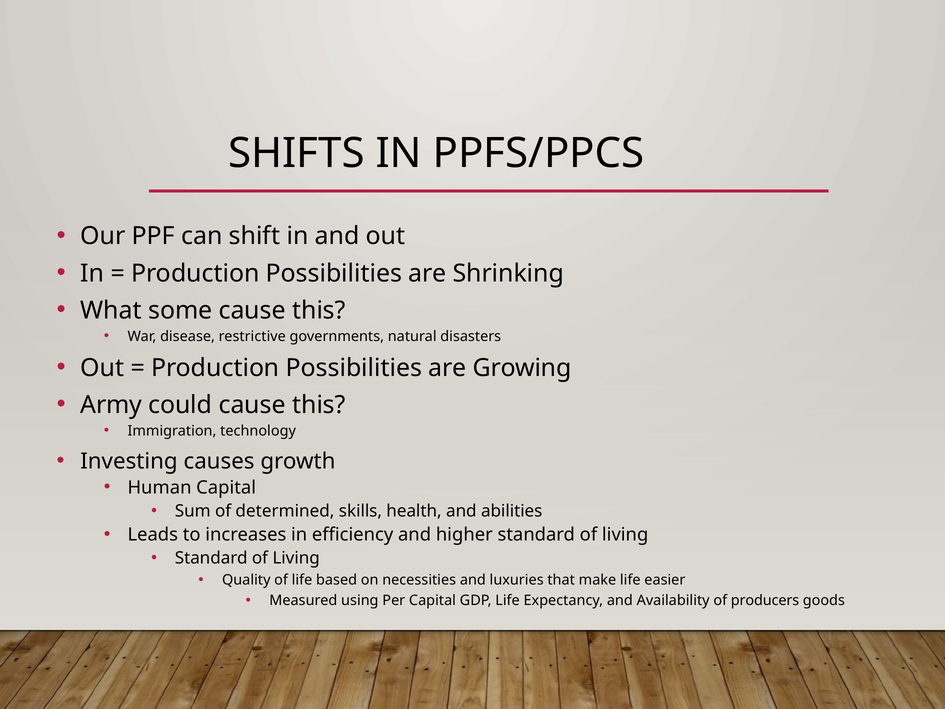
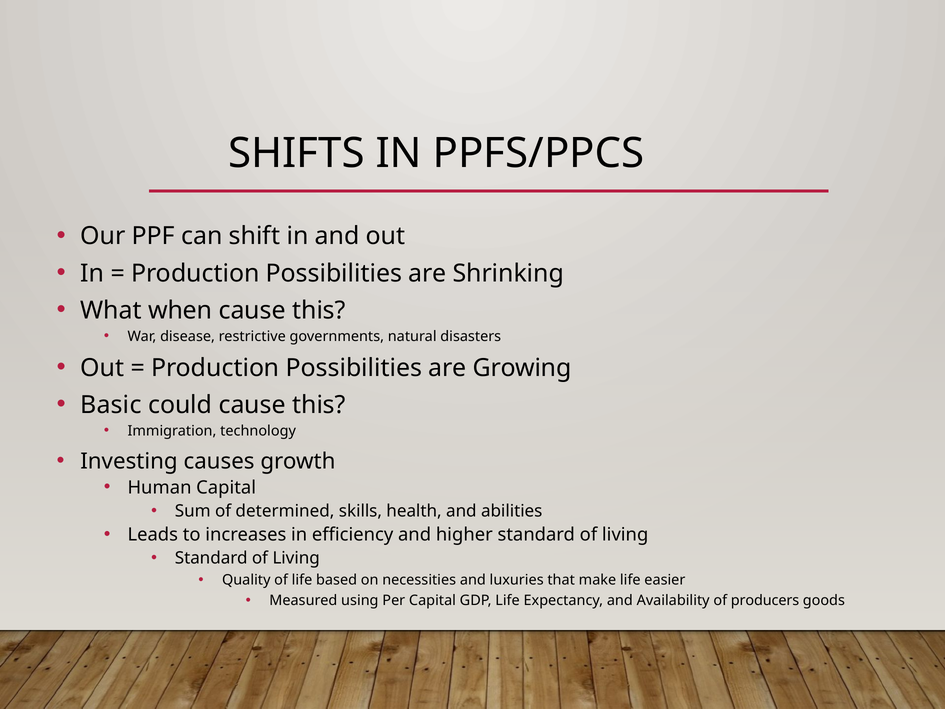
some: some -> when
Army: Army -> Basic
